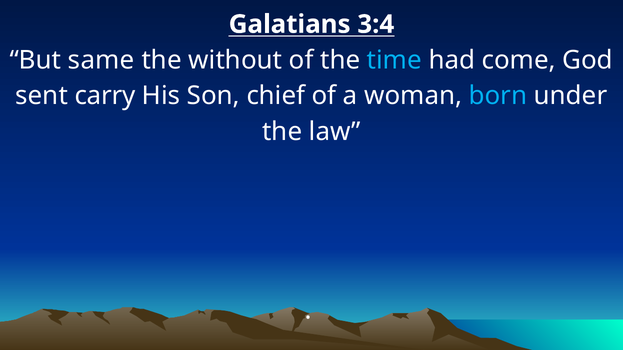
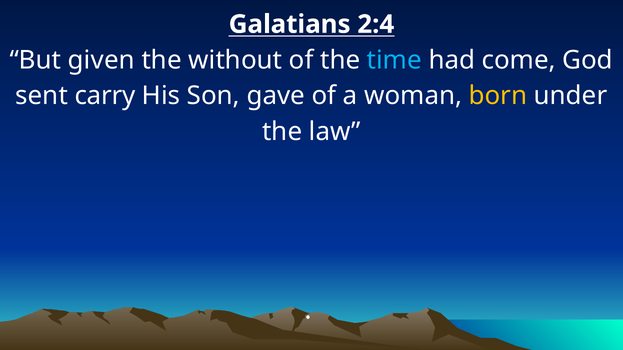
3:4: 3:4 -> 2:4
same: same -> given
chief: chief -> gave
born colour: light blue -> yellow
